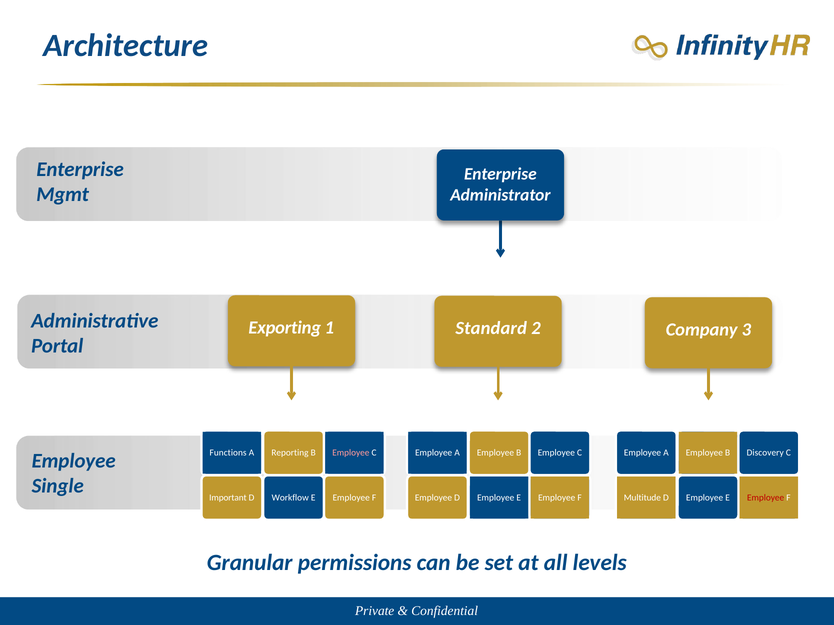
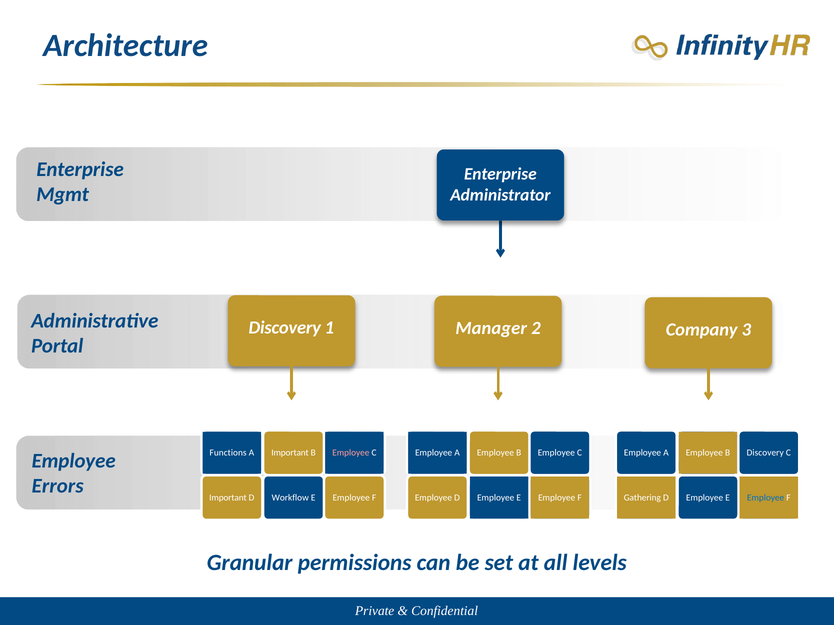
Exporting at (285, 328): Exporting -> Discovery
Standard: Standard -> Manager
Reporting at (290, 453): Reporting -> Important
Single: Single -> Errors
Multitude: Multitude -> Gathering
Employee at (766, 498) colour: red -> blue
